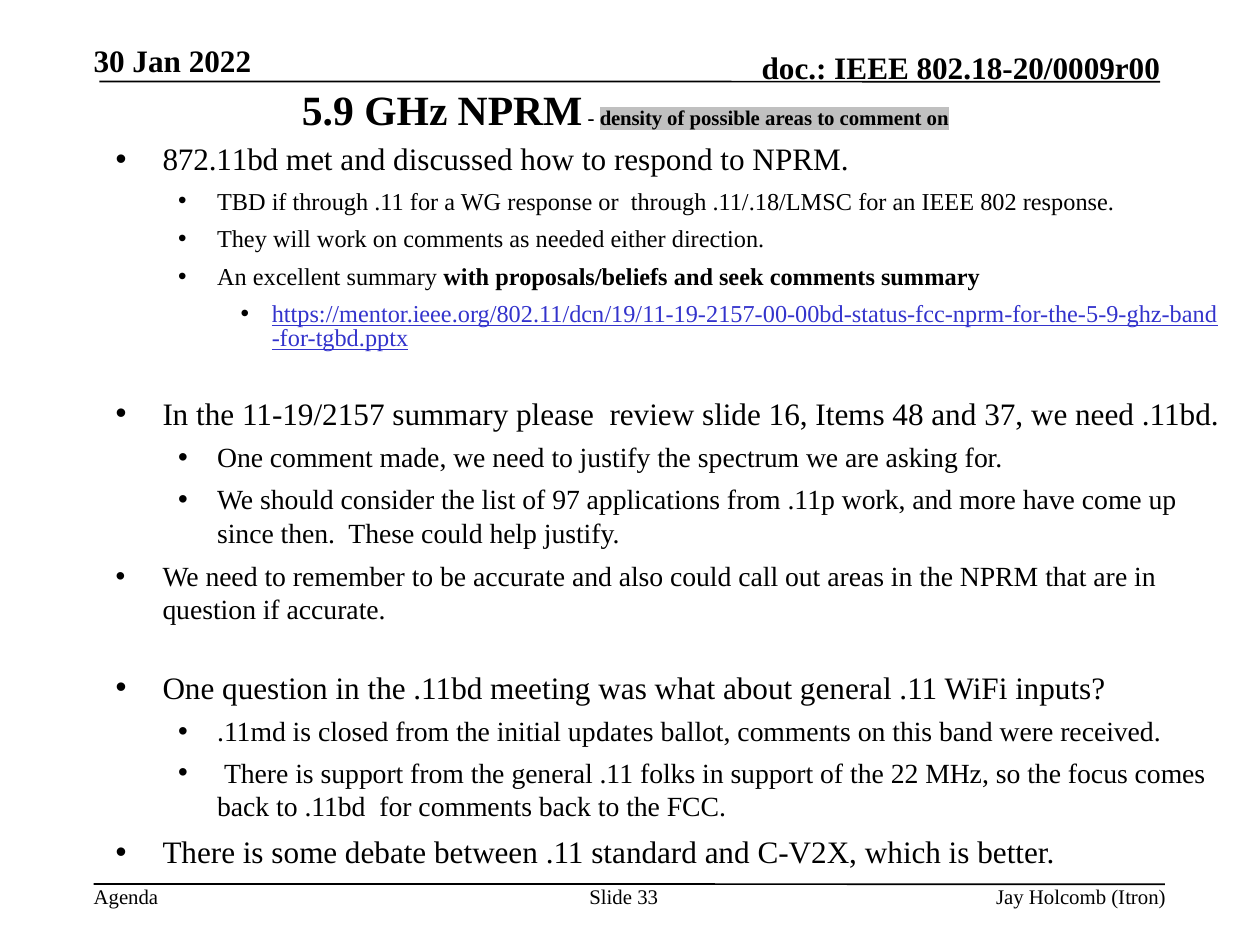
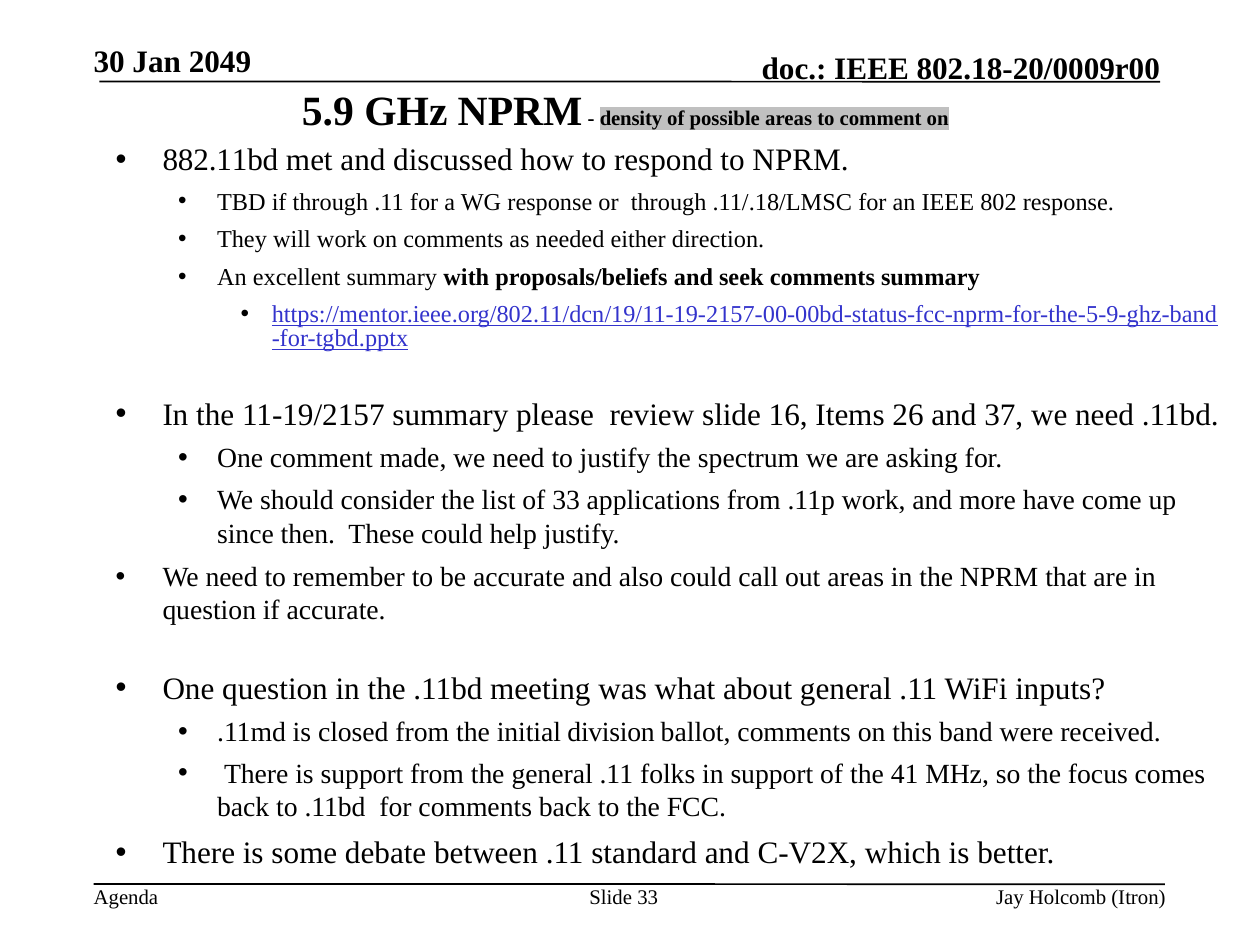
2022: 2022 -> 2049
872.11bd: 872.11bd -> 882.11bd
48: 48 -> 26
of 97: 97 -> 33
updates: updates -> division
22: 22 -> 41
